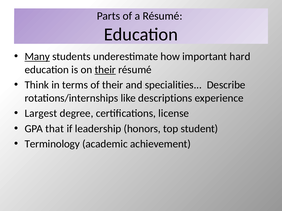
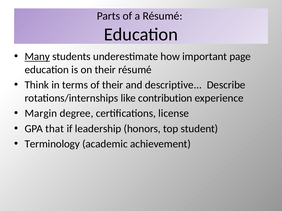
hard: hard -> page
their at (105, 70) underline: present -> none
specialities: specialities -> descriptive
descriptions: descriptions -> contribution
Largest: Largest -> Margin
